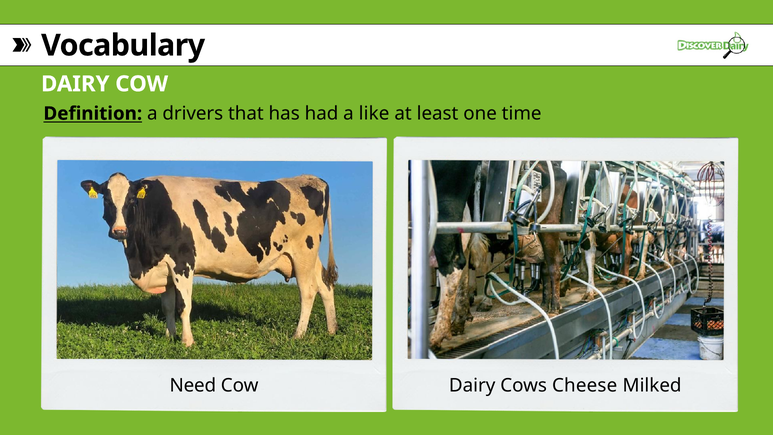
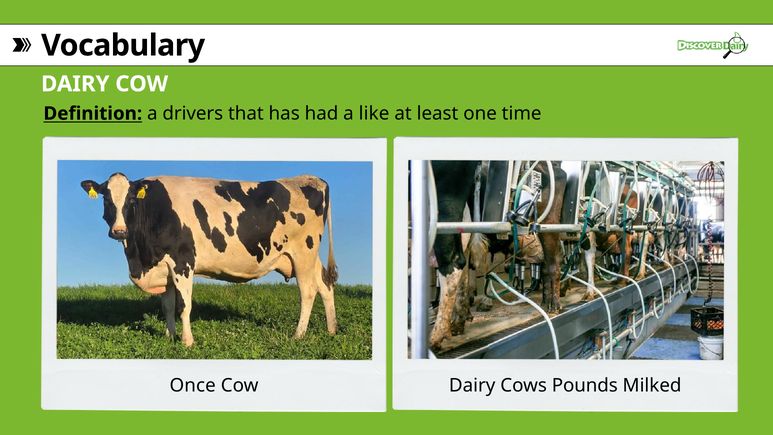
Need: Need -> Once
Cheese: Cheese -> Pounds
